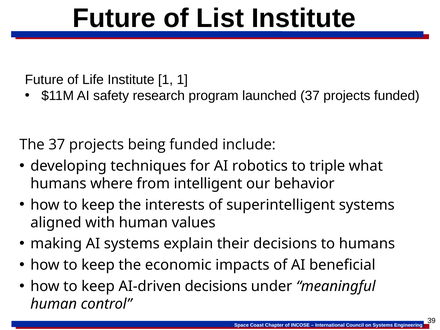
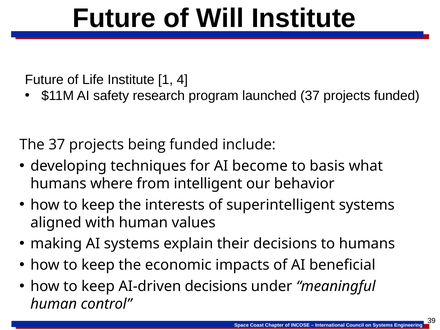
List: List -> Will
1 1: 1 -> 4
robotics: robotics -> become
triple: triple -> basis
